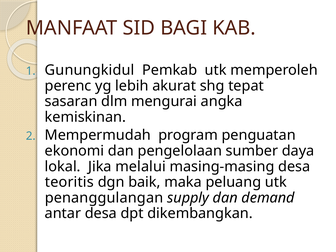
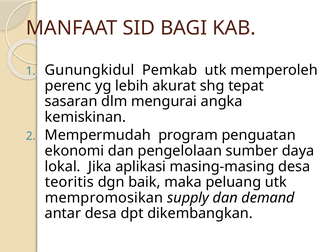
melalui: melalui -> aplikasi
penanggulangan: penanggulangan -> mempromosikan
